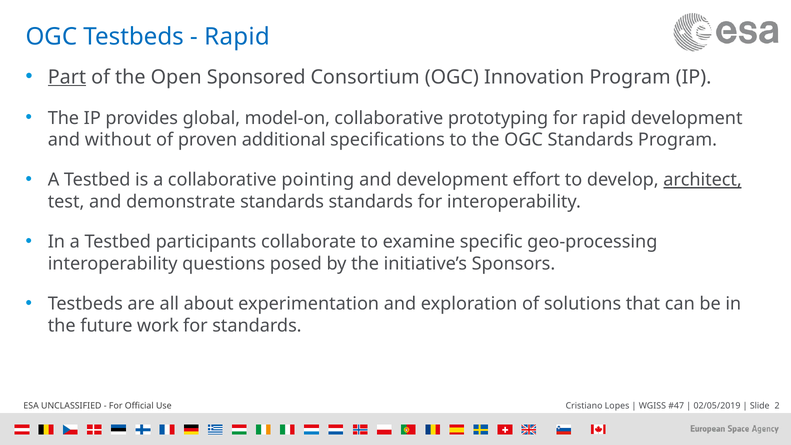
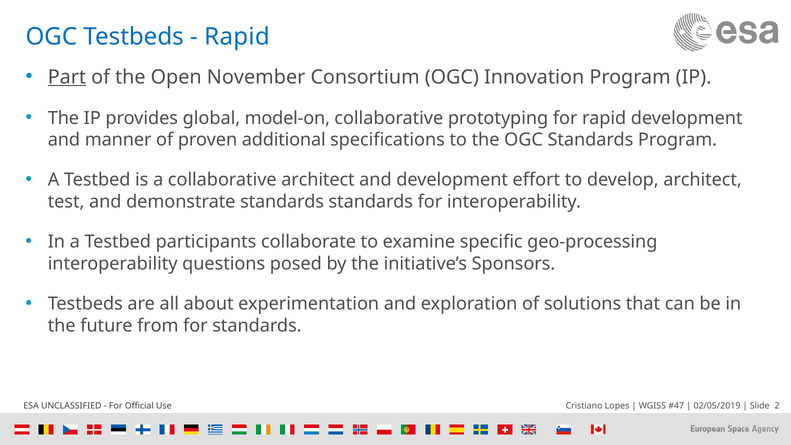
Sponsored: Sponsored -> November
without: without -> manner
collaborative pointing: pointing -> architect
architect at (703, 180) underline: present -> none
work: work -> from
